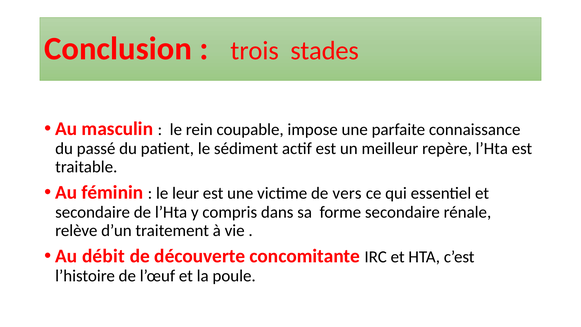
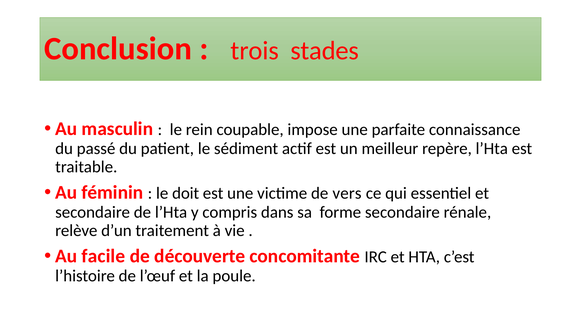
leur: leur -> doit
débit: débit -> facile
